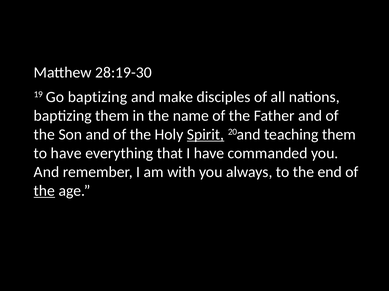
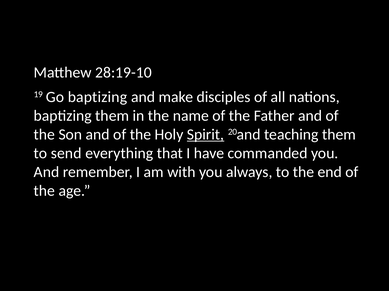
28:19-30: 28:19-30 -> 28:19-10
to have: have -> send
the at (44, 191) underline: present -> none
